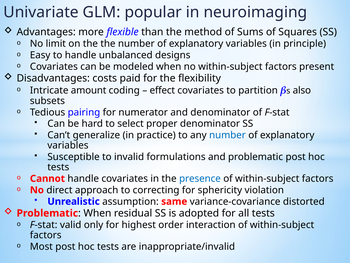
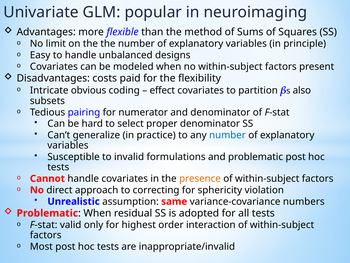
amount: amount -> obvious
presence colour: blue -> orange
distorted: distorted -> numbers
